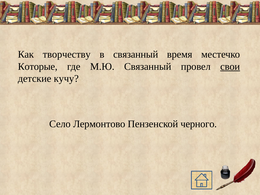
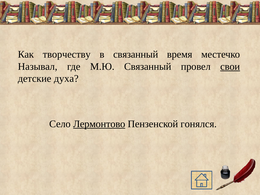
Которые: Которые -> Называл
кучу: кучу -> духа
Лермонтово underline: none -> present
черного: черного -> гонялся
